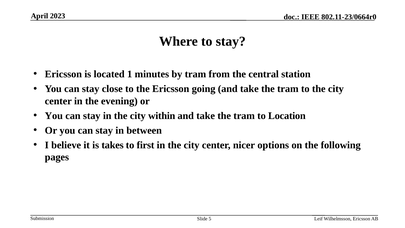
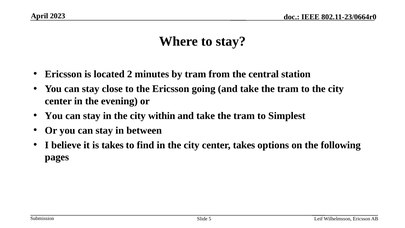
1: 1 -> 2
Location: Location -> Simplest
first: first -> find
center nicer: nicer -> takes
